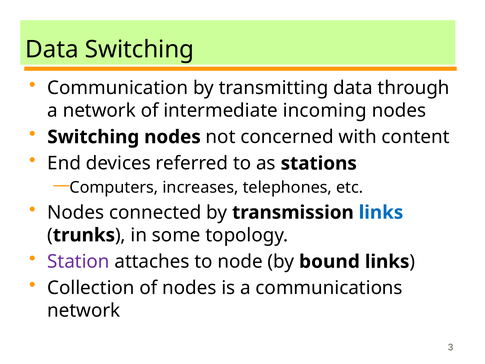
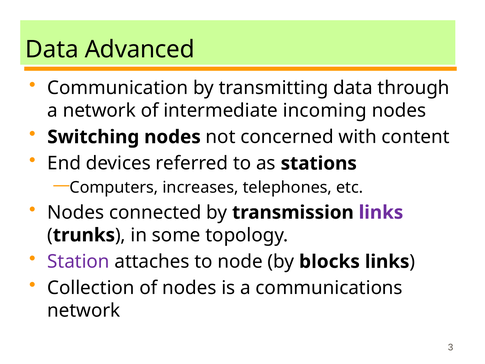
Data Switching: Switching -> Advanced
links at (381, 212) colour: blue -> purple
bound: bound -> blocks
